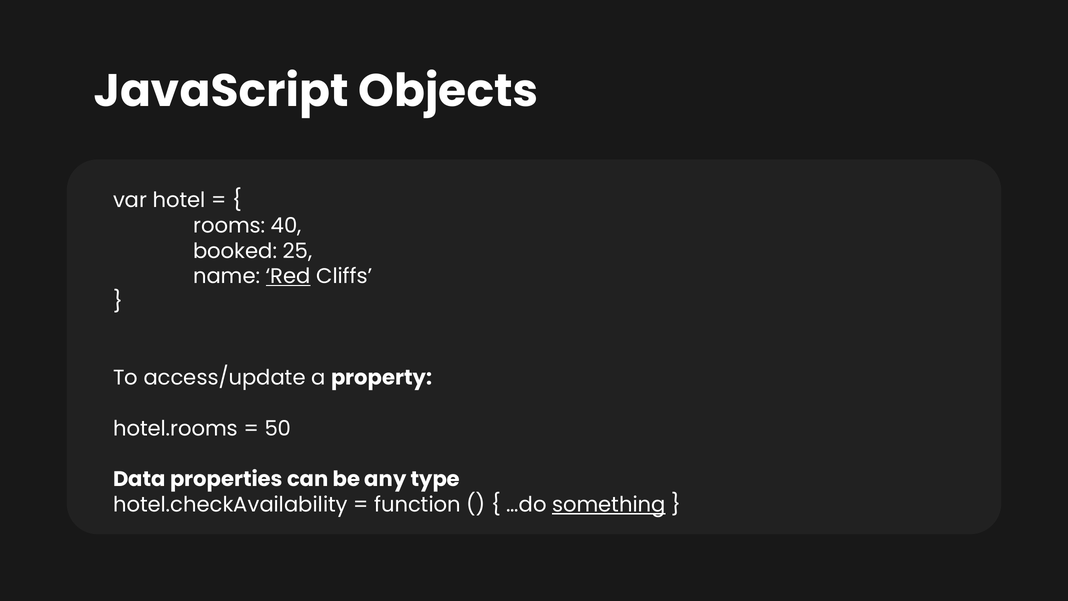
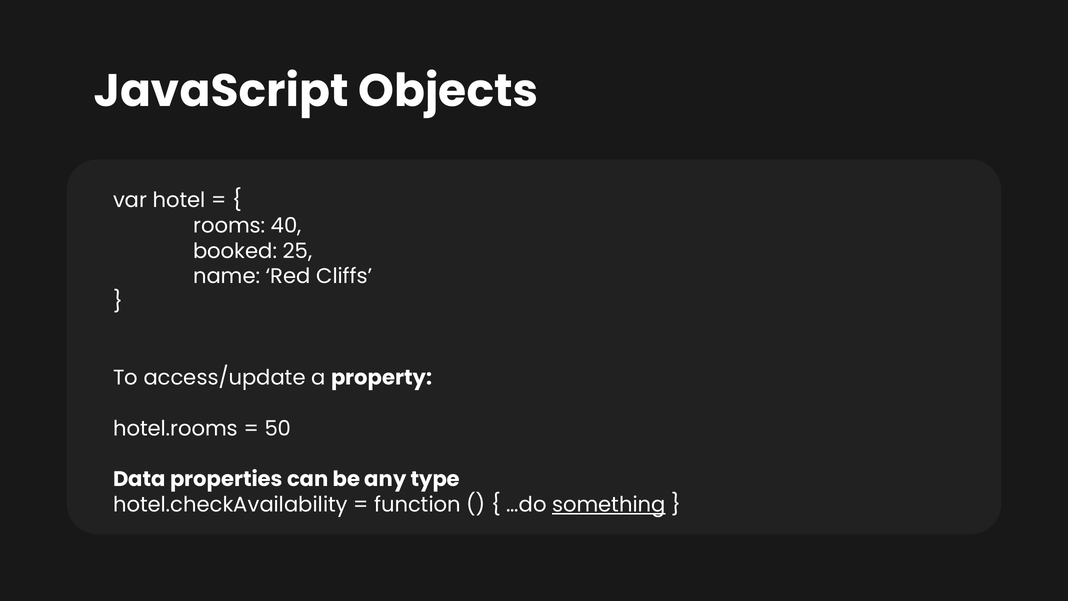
Red underline: present -> none
